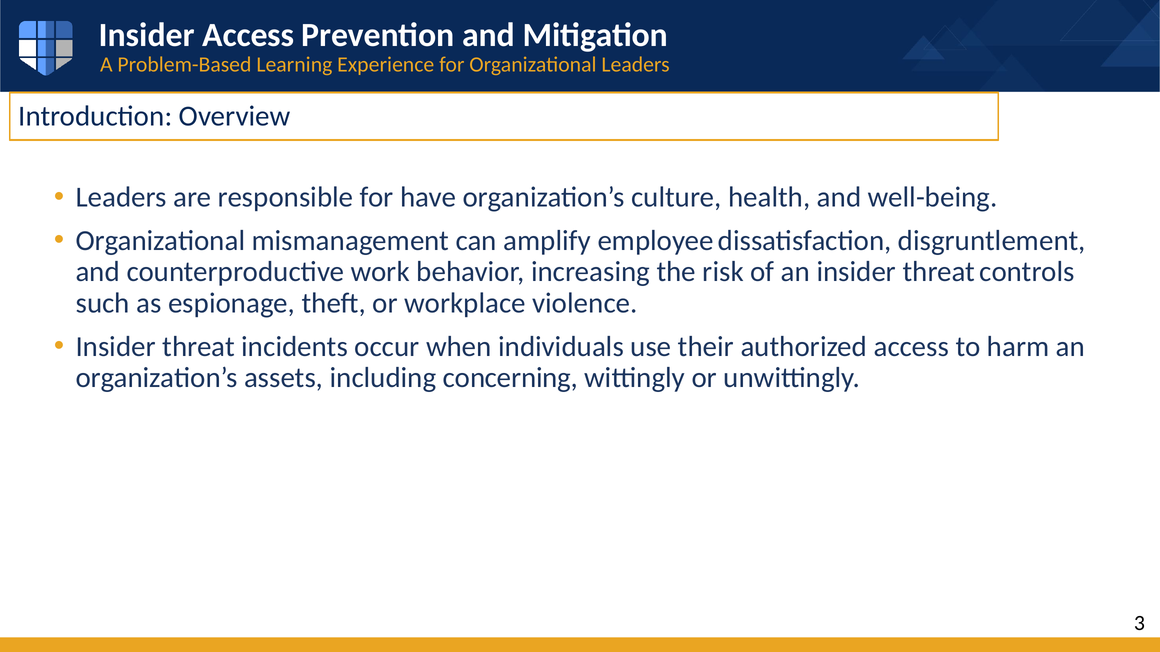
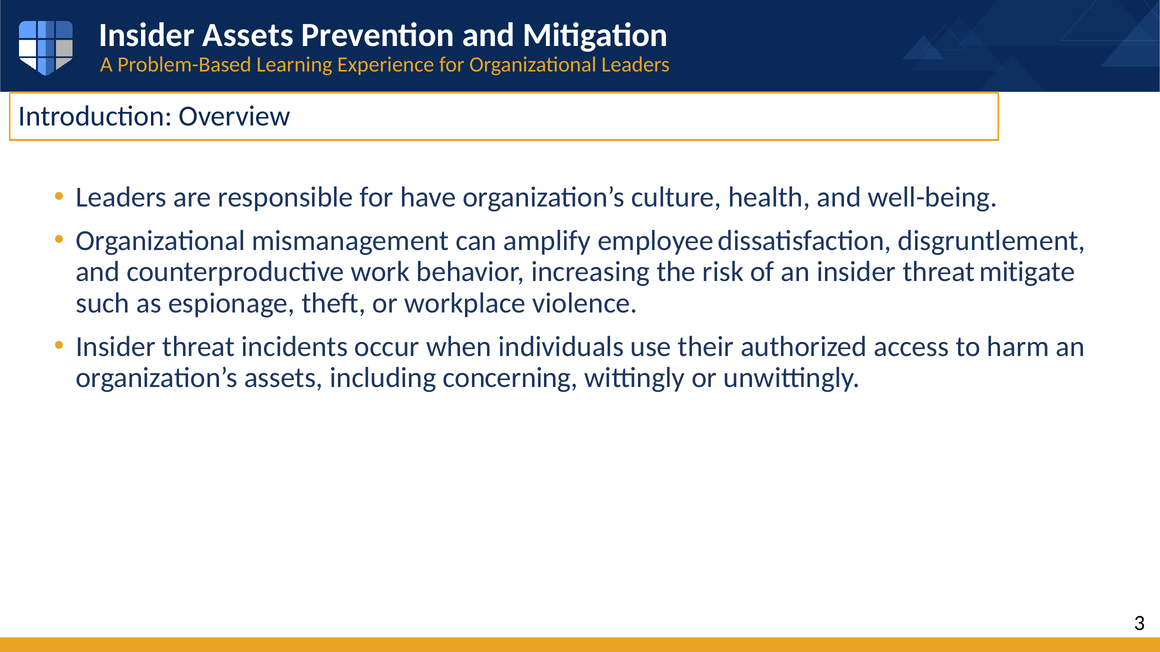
Insider Access: Access -> Assets
controls: controls -> mitigate
